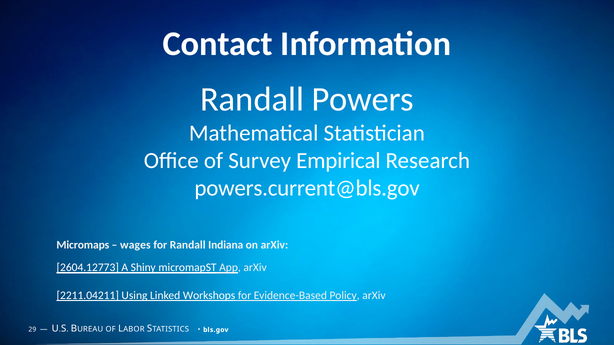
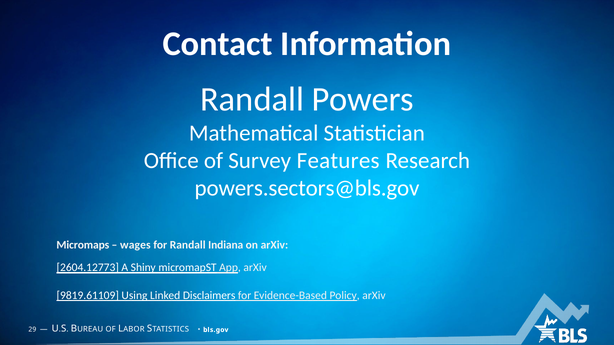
Empirical: Empirical -> Features
powers.current@bls.gov: powers.current@bls.gov -> powers.sectors@bls.gov
2211.04211: 2211.04211 -> 9819.61109
Workshops: Workshops -> Disclaimers
